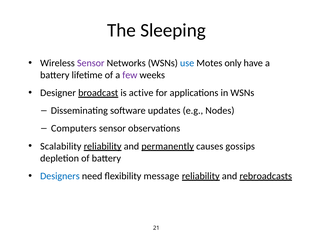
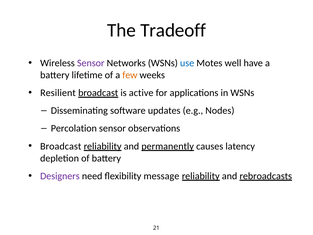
Sleeping: Sleeping -> Tradeoff
only: only -> well
few colour: purple -> orange
Designer: Designer -> Resilient
Computers: Computers -> Percolation
Scalability at (61, 146): Scalability -> Broadcast
gossips: gossips -> latency
Designers colour: blue -> purple
